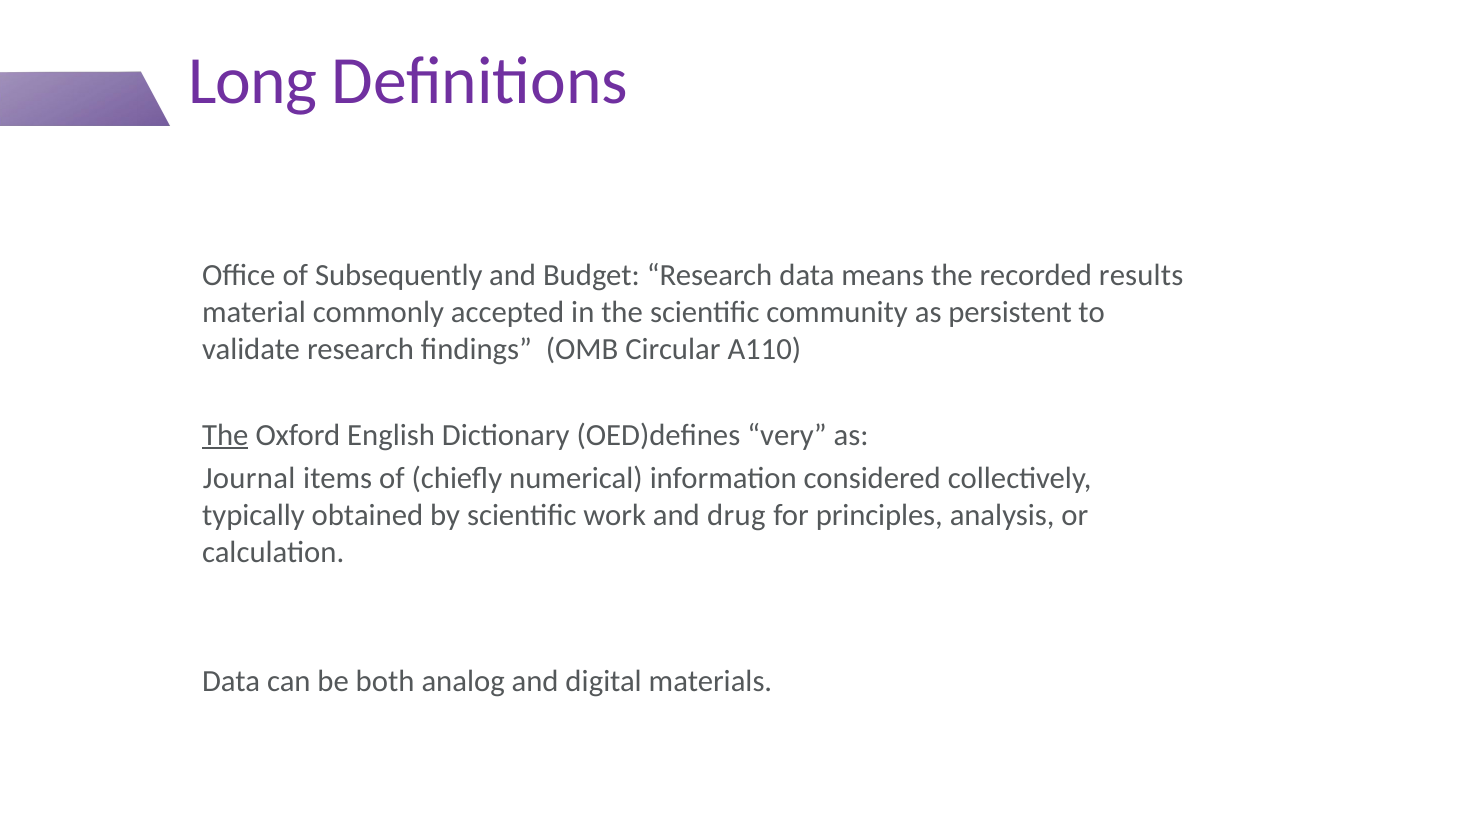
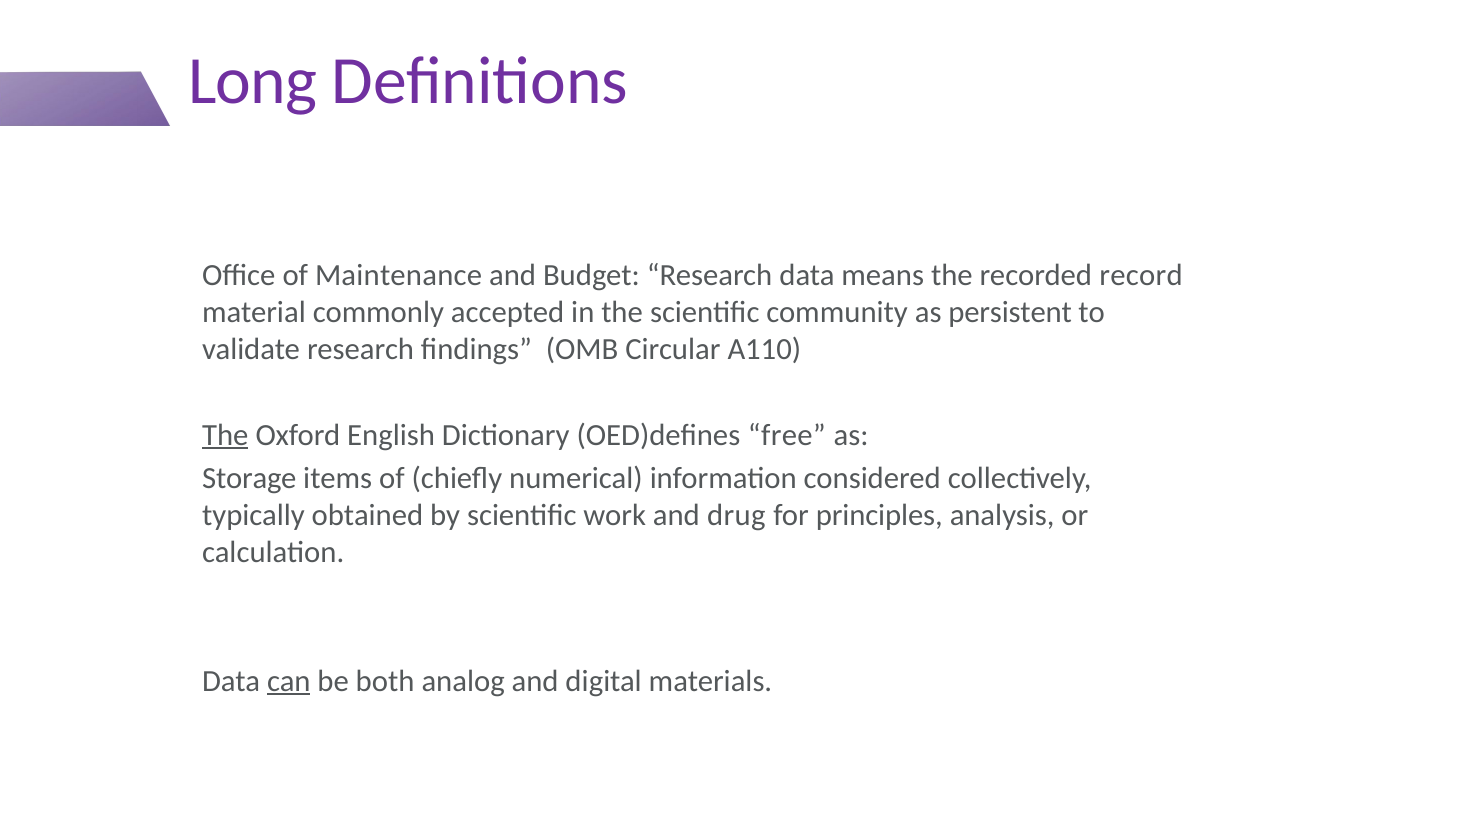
Subsequently: Subsequently -> Maintenance
results: results -> record
very: very -> free
Journal: Journal -> Storage
can underline: none -> present
